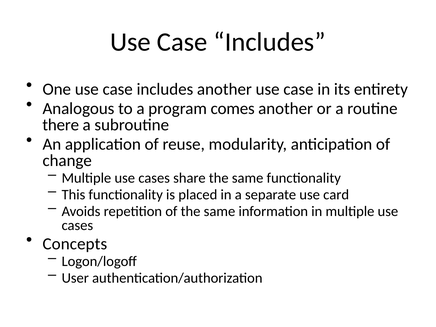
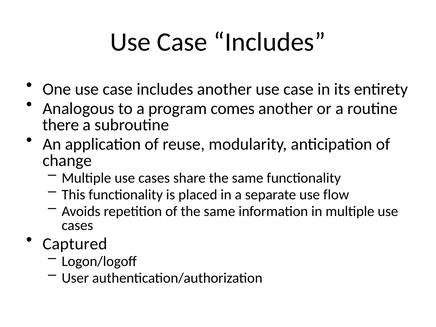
card: card -> flow
Concepts: Concepts -> Captured
